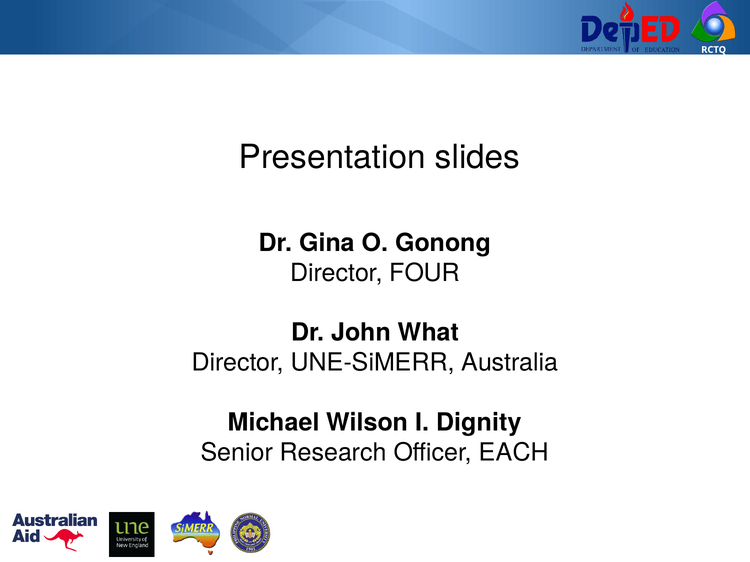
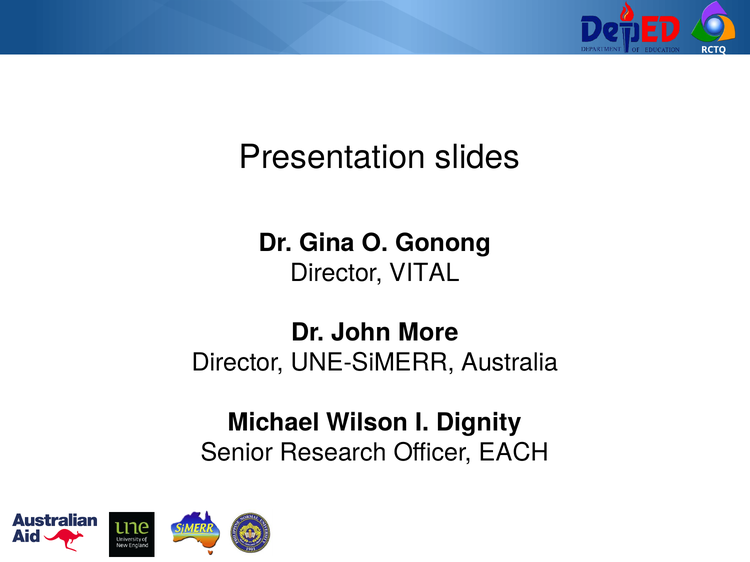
FOUR: FOUR -> VITAL
What: What -> More
